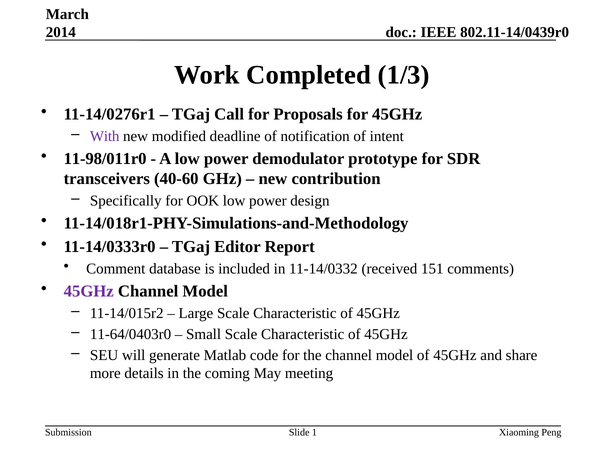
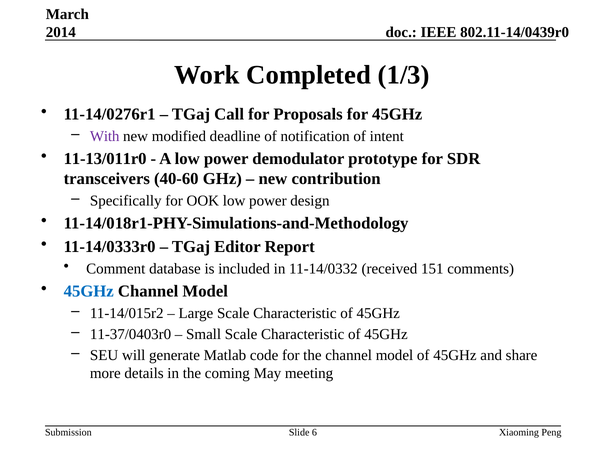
11-98/011r0: 11-98/011r0 -> 11-13/011r0
45GHz at (89, 291) colour: purple -> blue
11-64/0403r0: 11-64/0403r0 -> 11-37/0403r0
1: 1 -> 6
